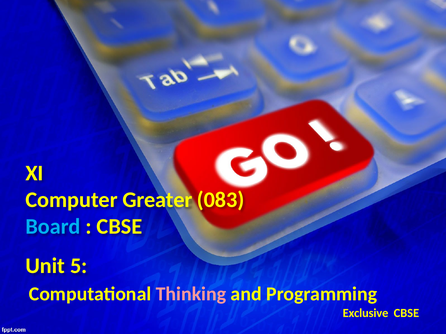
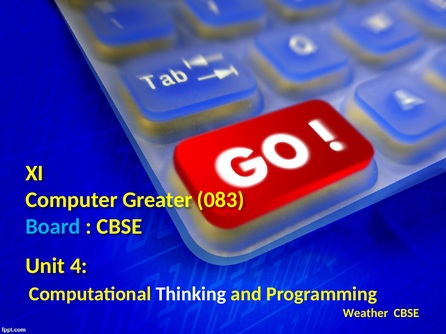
5: 5 -> 4
Thinking colour: pink -> white
Exclusive: Exclusive -> Weather
